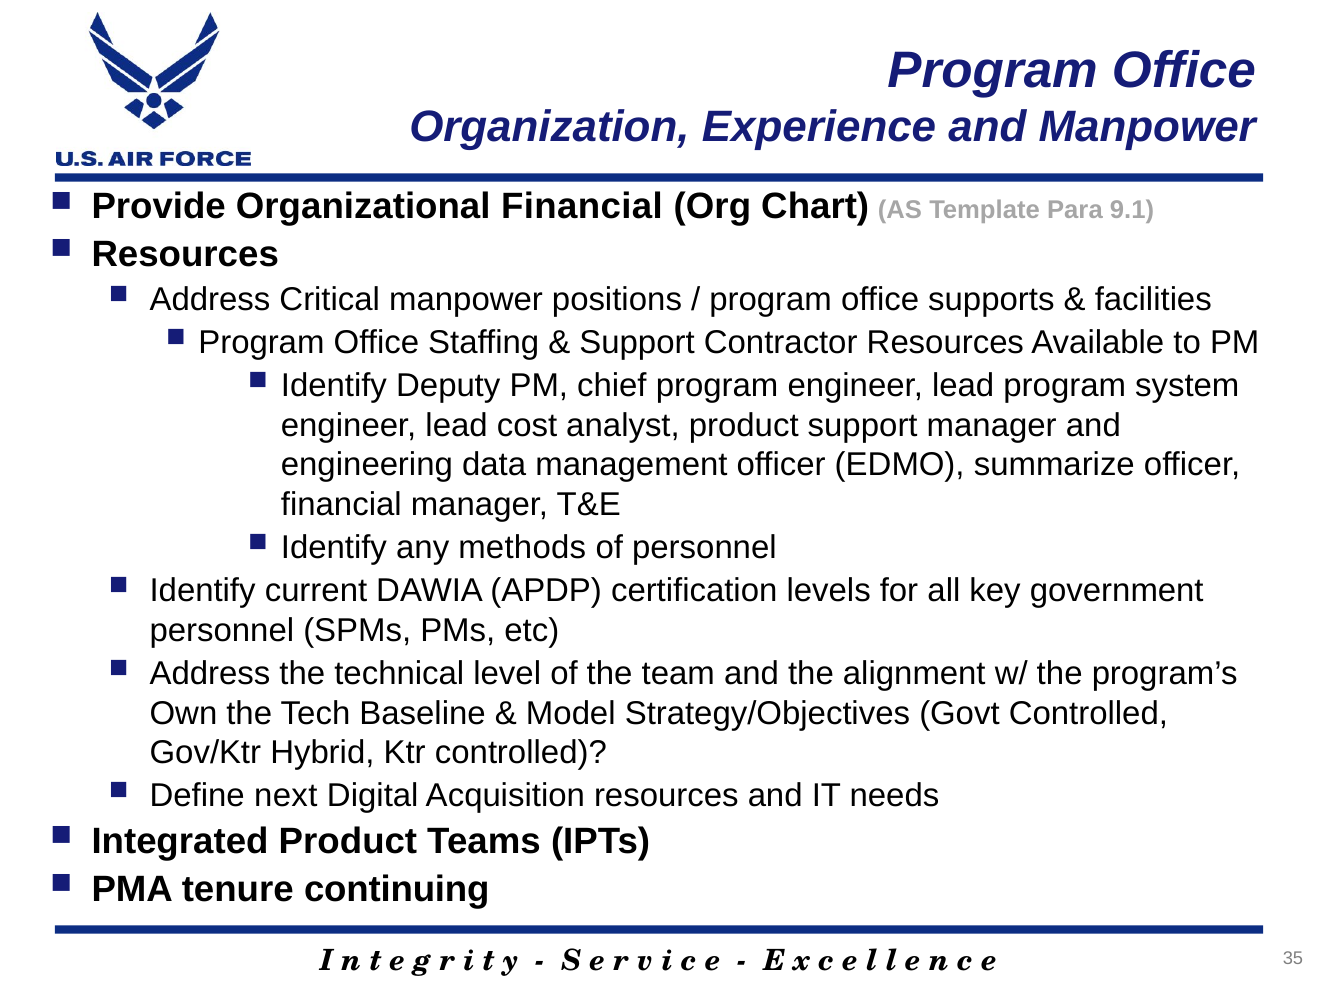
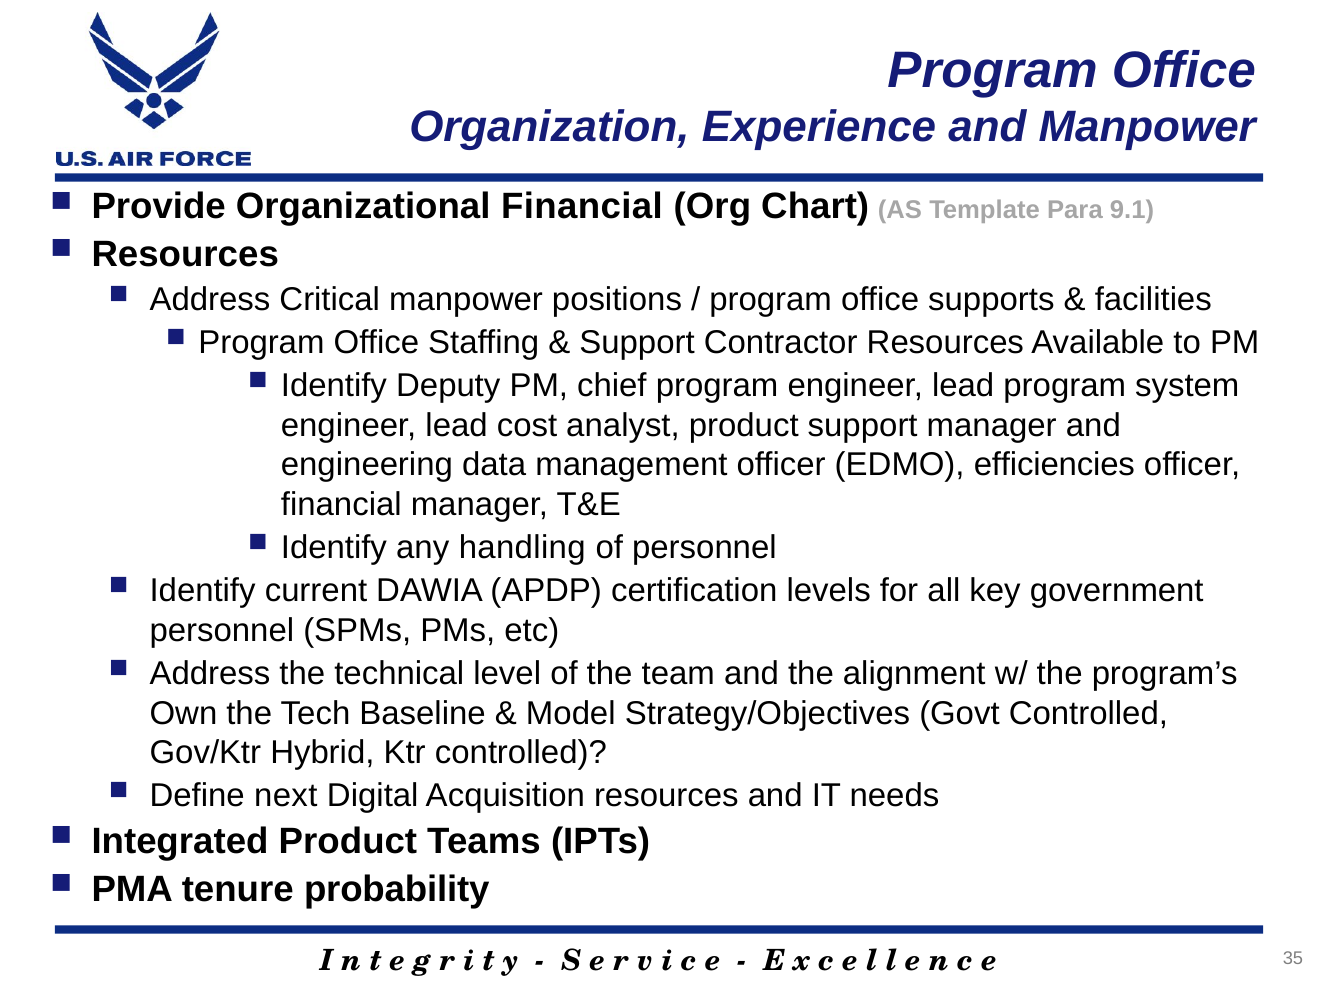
summarize: summarize -> efficiencies
methods: methods -> handling
continuing: continuing -> probability
